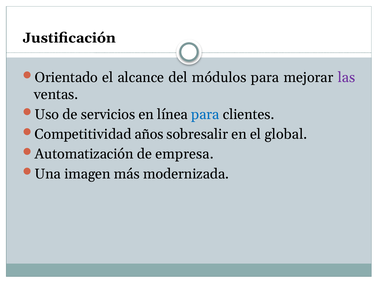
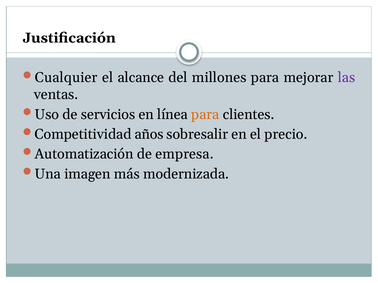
Orientado: Orientado -> Cualquier
módulos: módulos -> millones
para at (205, 115) colour: blue -> orange
global: global -> precio
